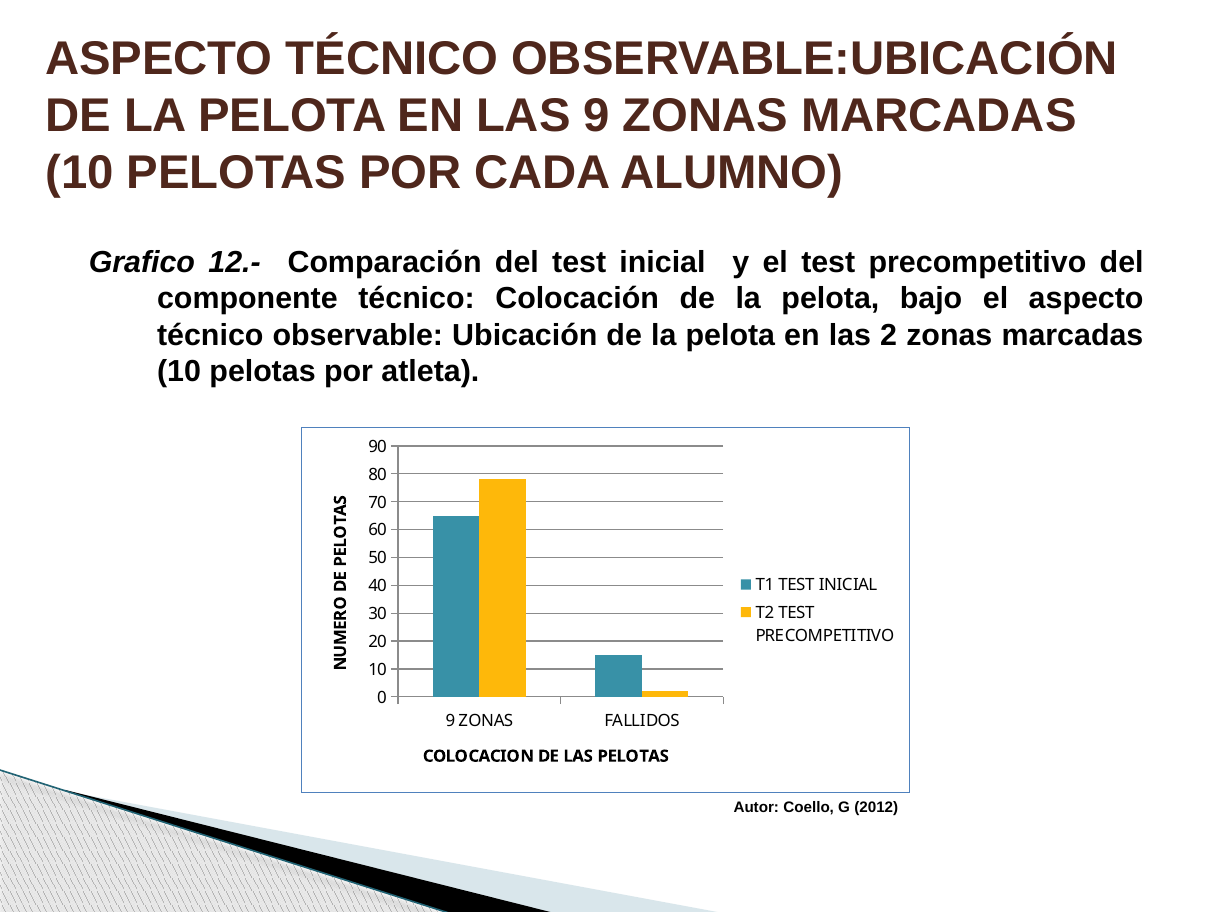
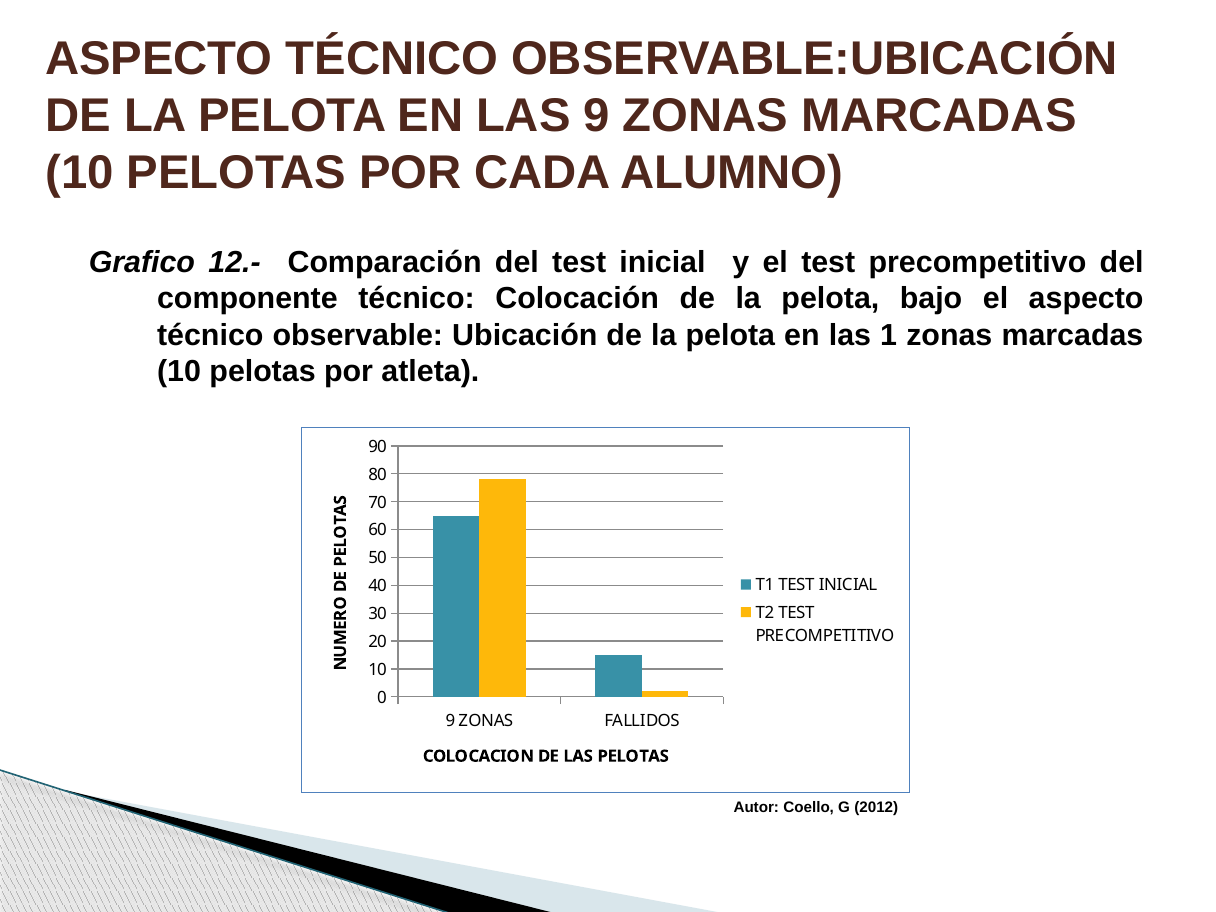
2: 2 -> 1
